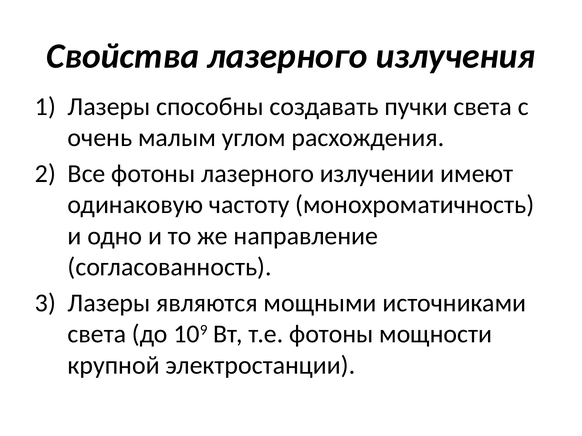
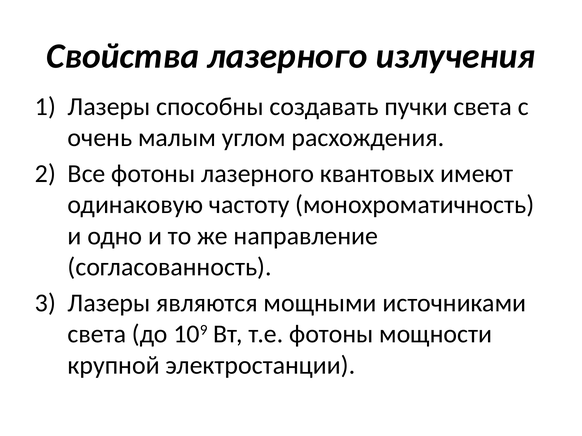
излучении: излучении -> квантовых
